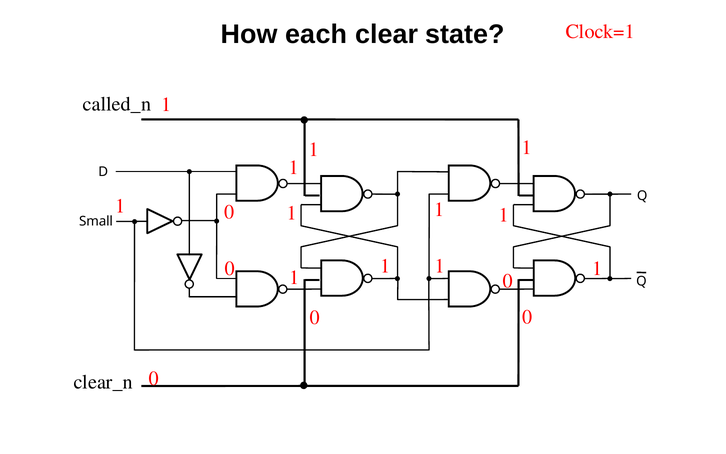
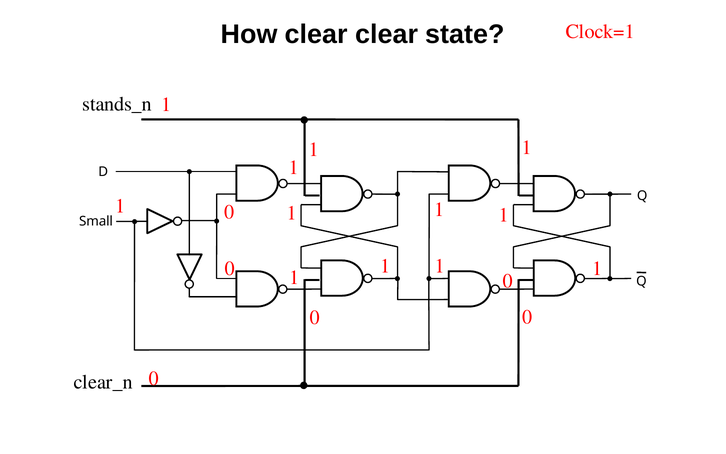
How each: each -> clear
called_n: called_n -> stands_n
